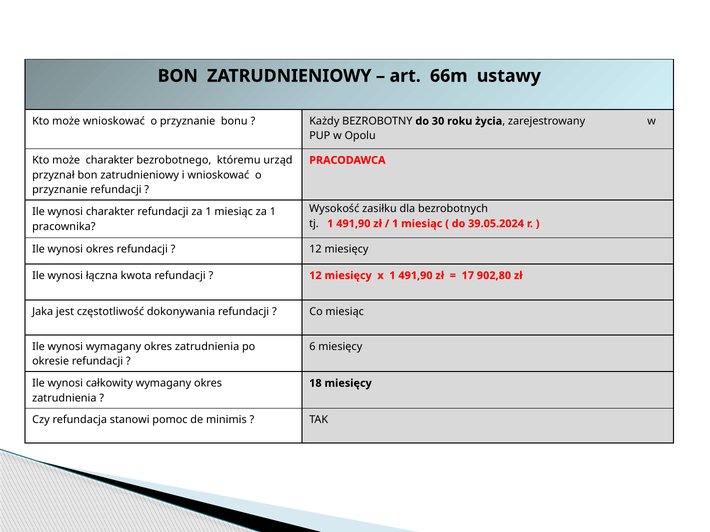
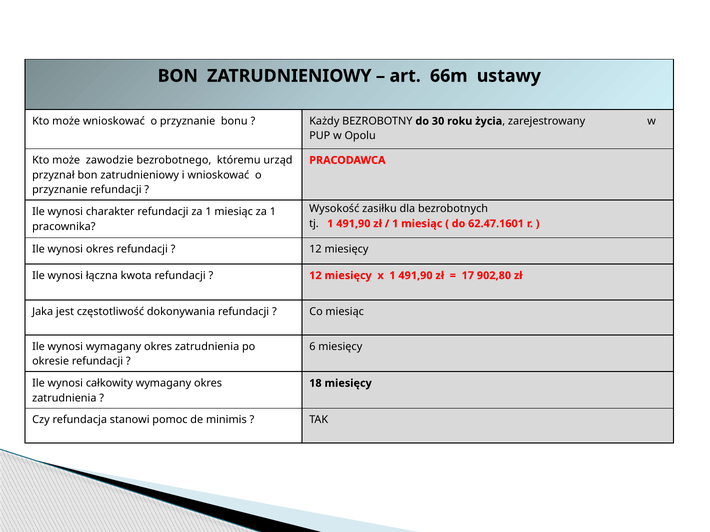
może charakter: charakter -> zawodzie
39.05.2024: 39.05.2024 -> 62.47.1601
